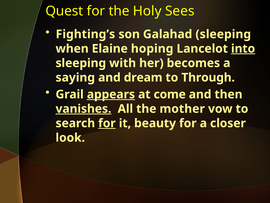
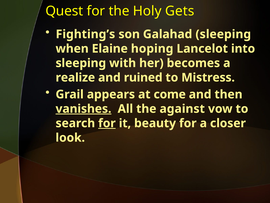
Sees: Sees -> Gets
into underline: present -> none
saying: saying -> realize
dream: dream -> ruined
Through: Through -> Mistress
appears underline: present -> none
mother: mother -> against
